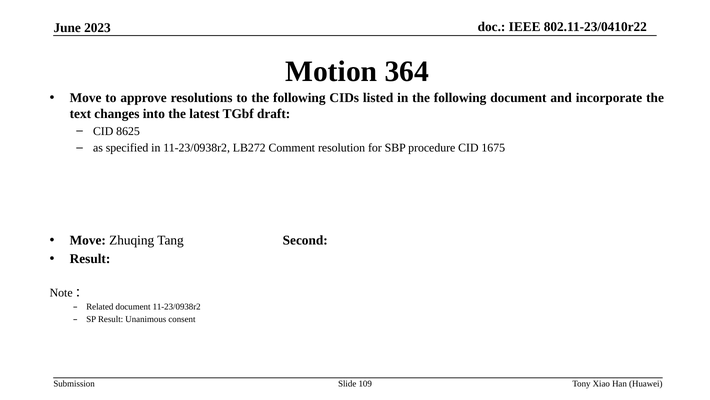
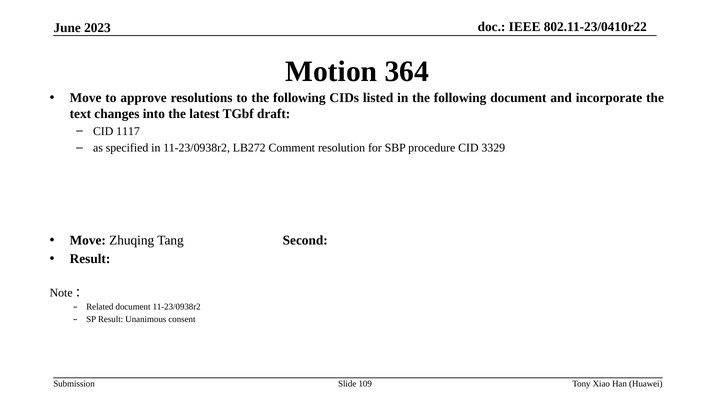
8625: 8625 -> 1117
1675: 1675 -> 3329
